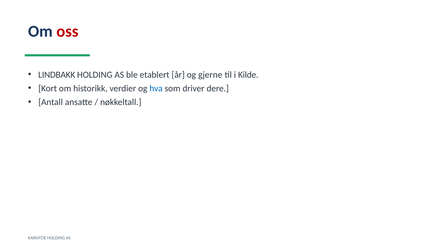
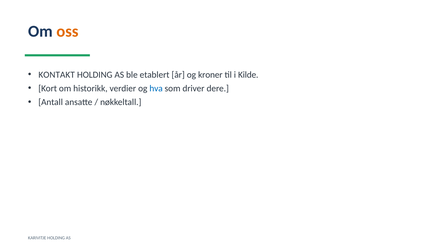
oss colour: red -> orange
LINDBAKK: LINDBAKK -> KONTAKT
gjerne: gjerne -> kroner
